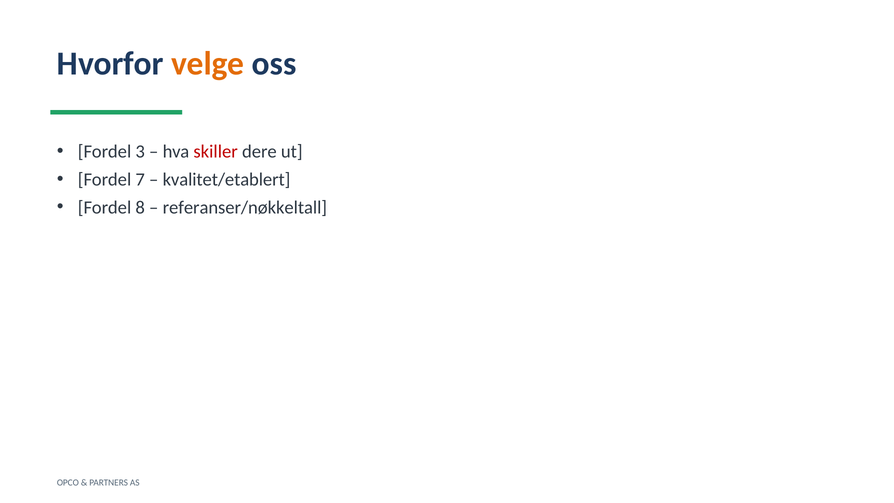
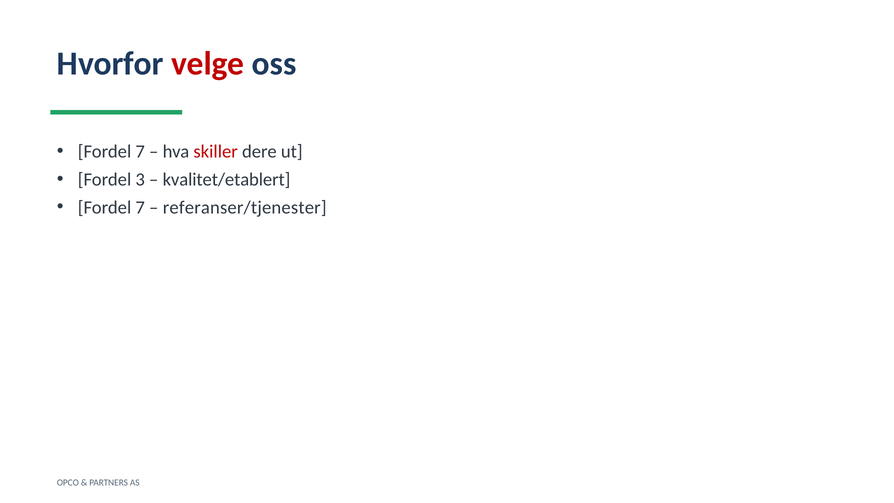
velge colour: orange -> red
3 at (140, 151): 3 -> 7
7: 7 -> 3
8 at (140, 207): 8 -> 7
referanser/nøkkeltall: referanser/nøkkeltall -> referanser/tjenester
